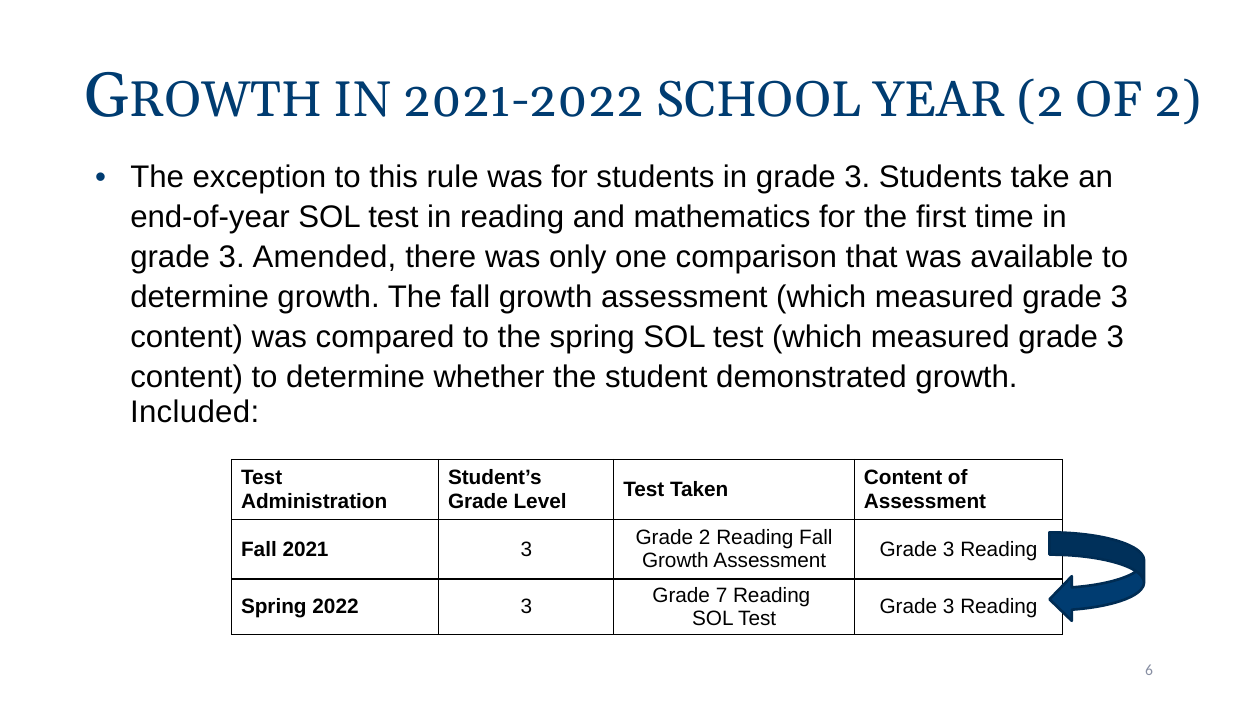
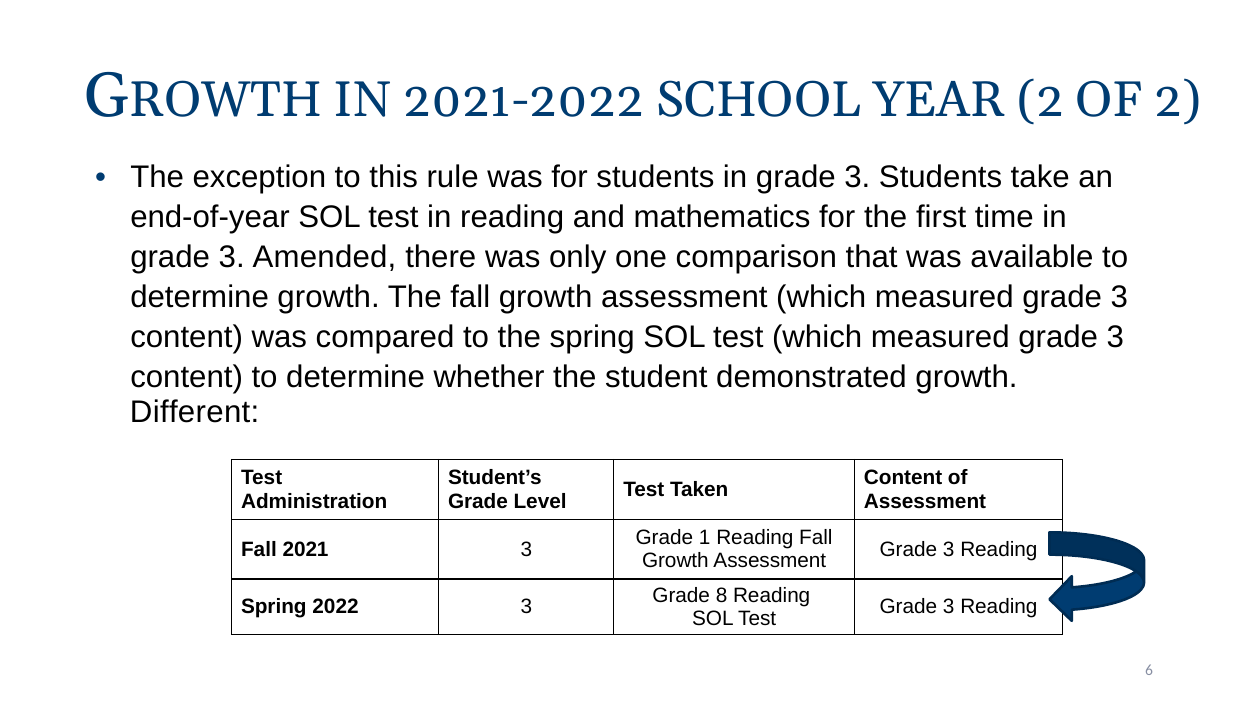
Included: Included -> Different
Grade 2: 2 -> 1
7: 7 -> 8
